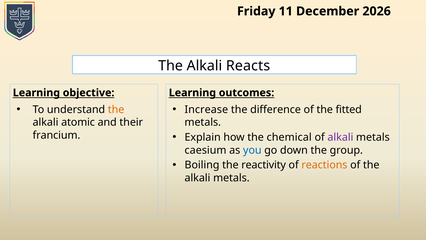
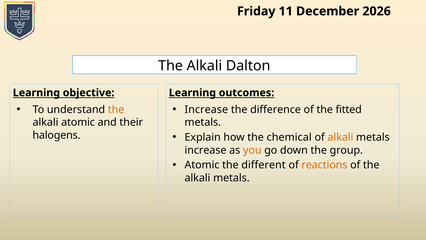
Reacts: Reacts -> Dalton
alkali at (340, 137) colour: purple -> orange
francium: francium -> halogens
caesium at (205, 150): caesium -> increase
you colour: blue -> orange
Boiling at (202, 165): Boiling -> Atomic
reactivity: reactivity -> different
